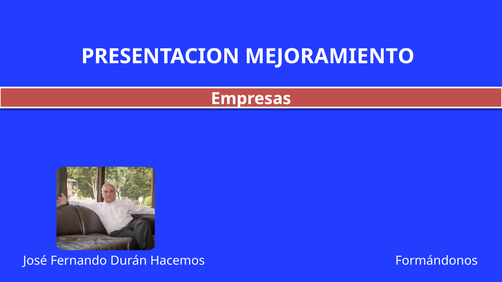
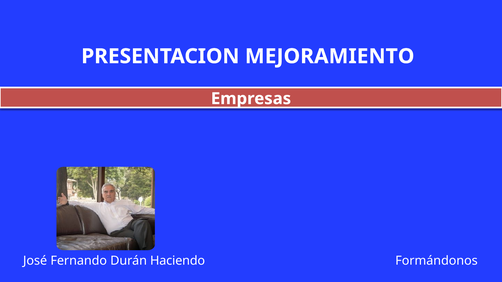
Hacemos: Hacemos -> Haciendo
